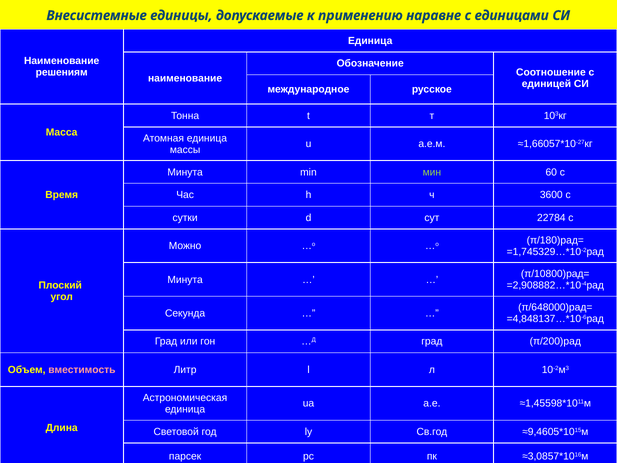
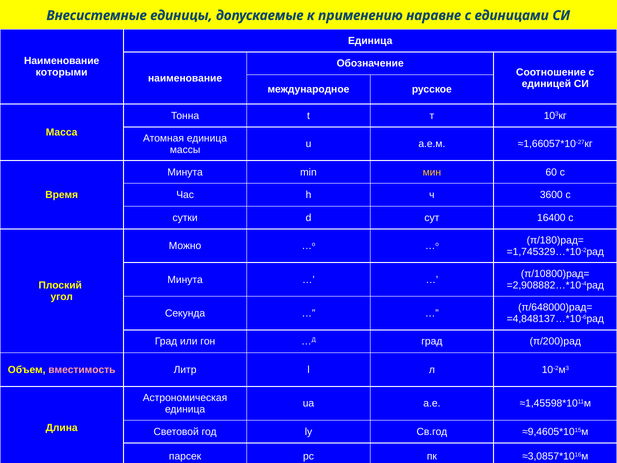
решениям: решениям -> которыми
мин colour: light green -> yellow
22784: 22784 -> 16400
